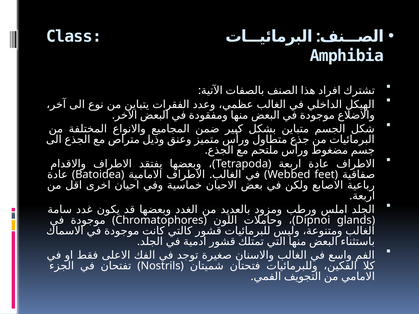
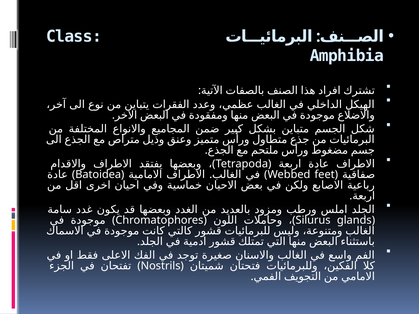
Dipnoi: Dipnoi -> Silurus
